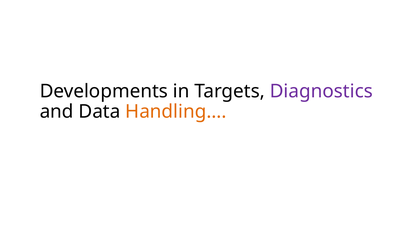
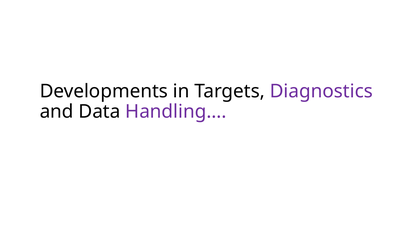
Handling… colour: orange -> purple
